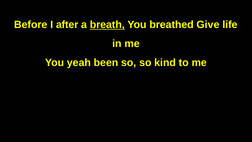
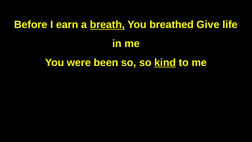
after: after -> earn
yeah: yeah -> were
kind underline: none -> present
